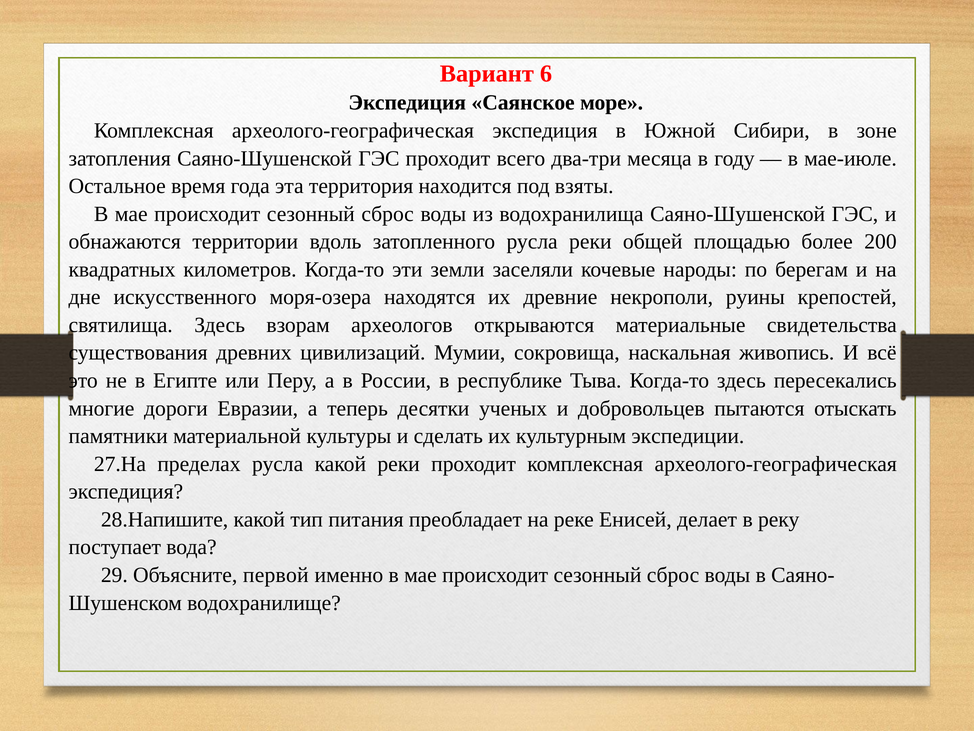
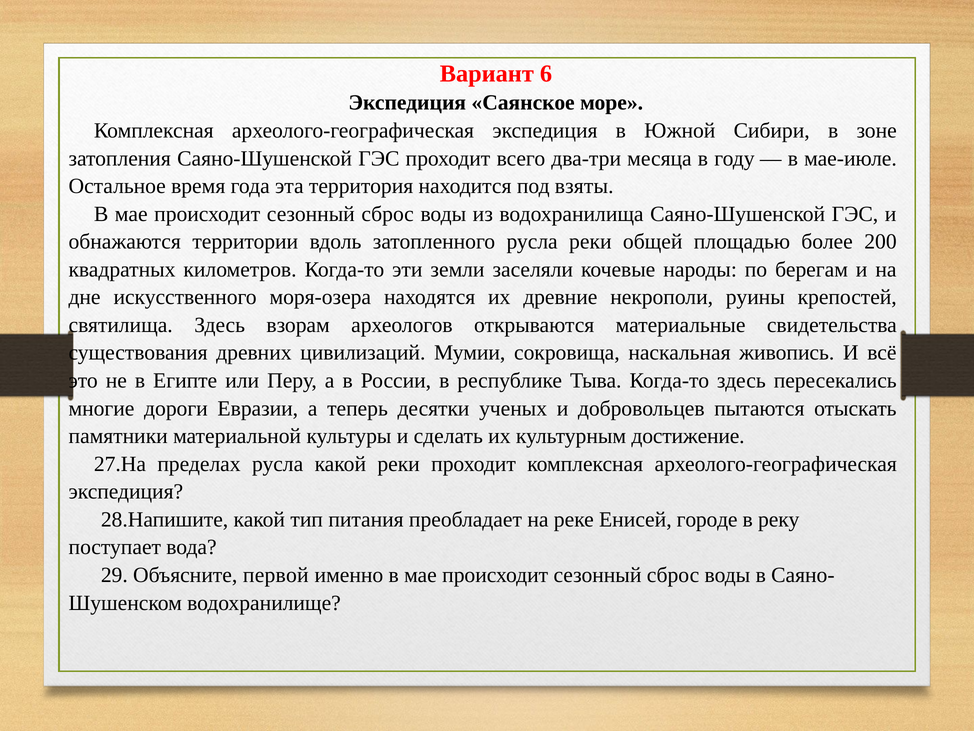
экспедиции: экспедиции -> достижение
делает: делает -> городе
